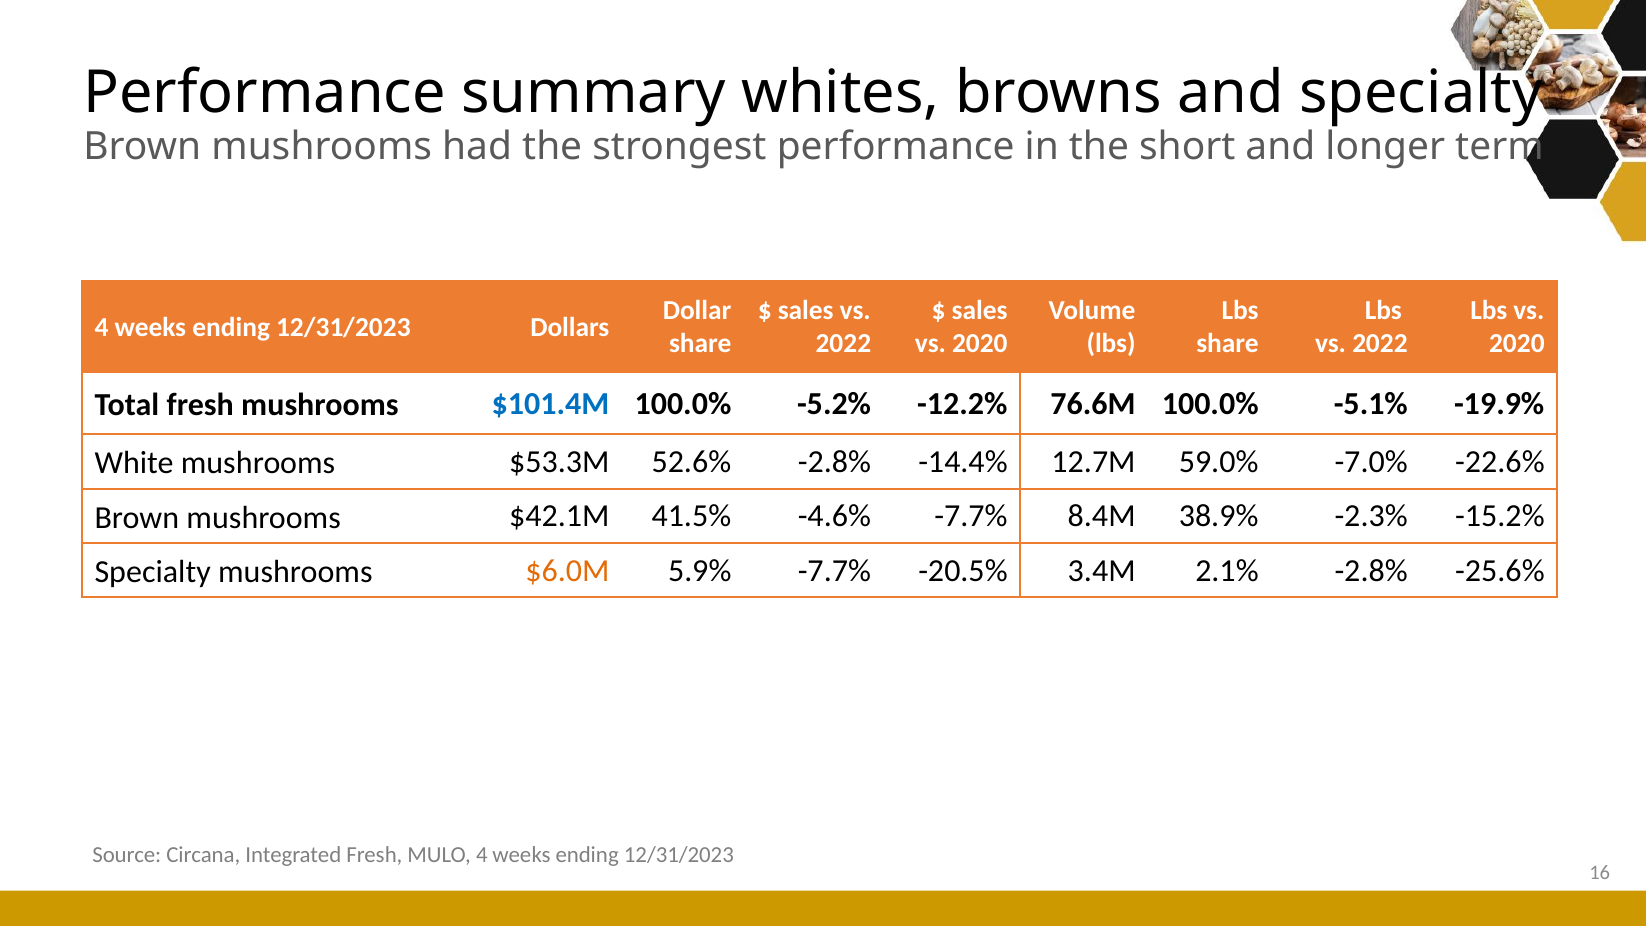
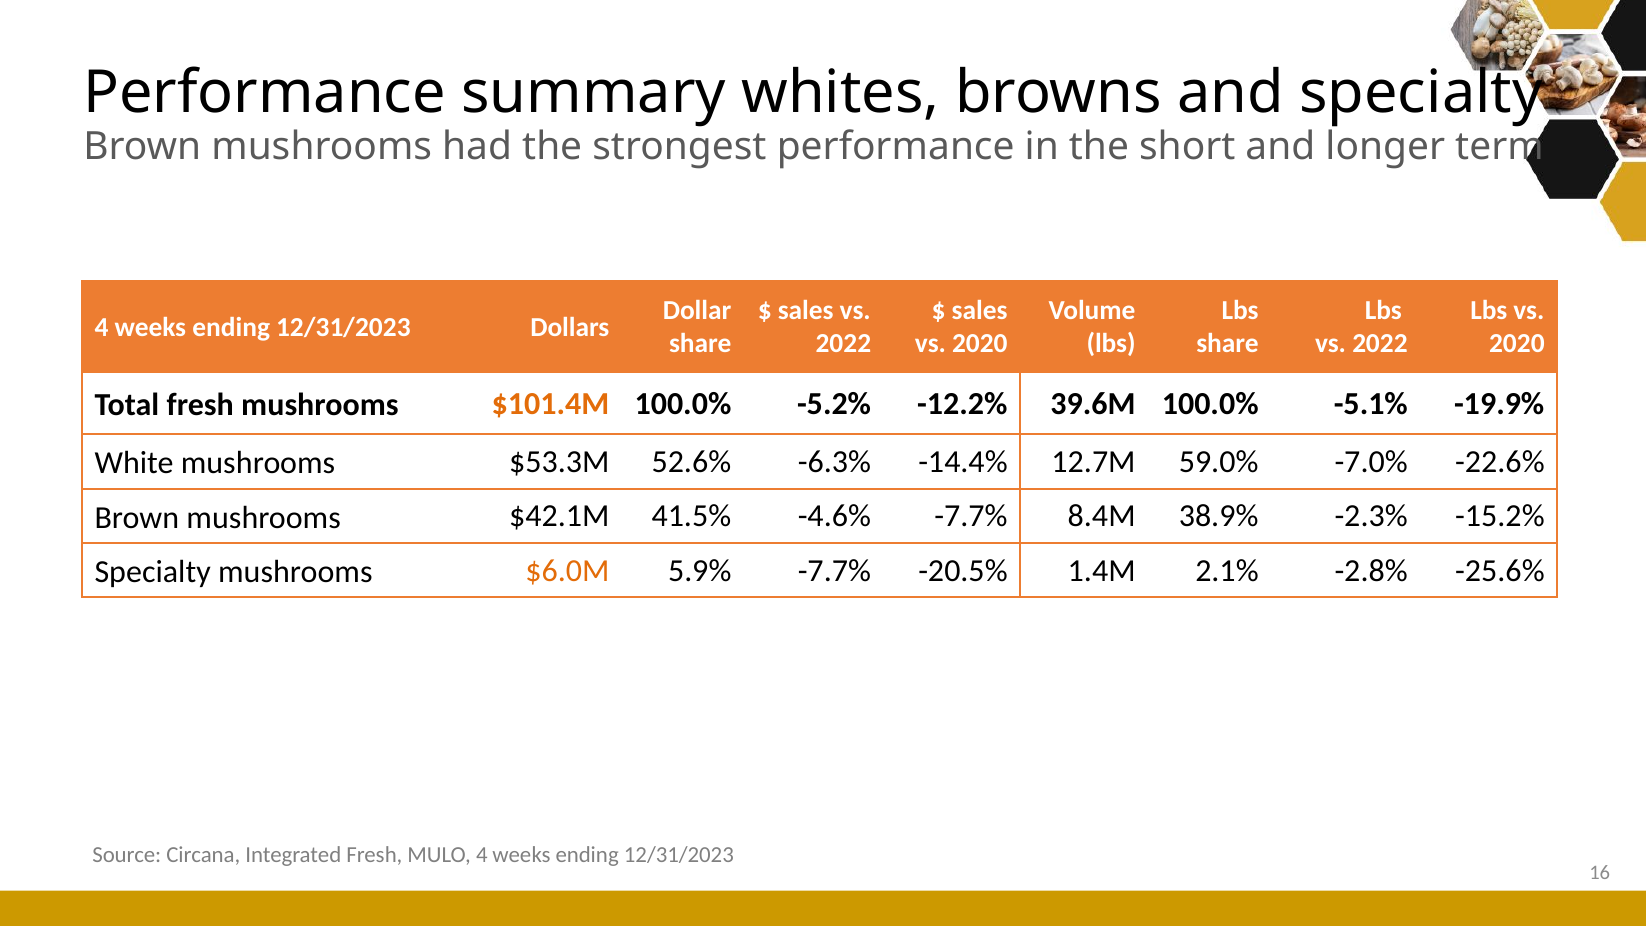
$101.4M colour: blue -> orange
76.6M: 76.6M -> 39.6M
52.6% -2.8%: -2.8% -> -6.3%
3.4M: 3.4M -> 1.4M
